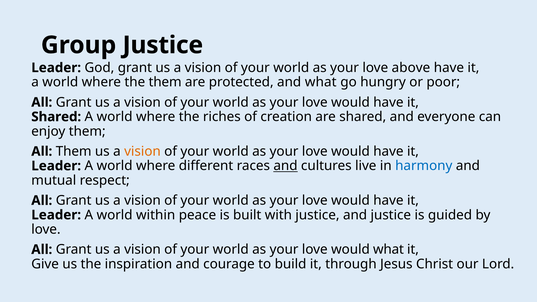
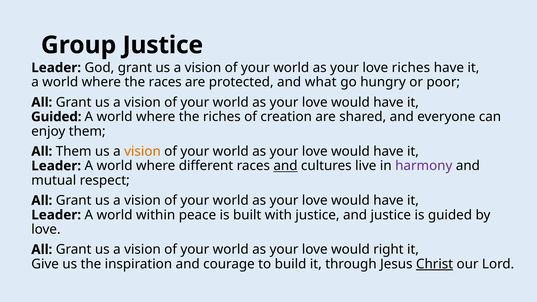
love above: above -> riches
the them: them -> races
Shared at (56, 117): Shared -> Guided
harmony colour: blue -> purple
would what: what -> right
Christ underline: none -> present
